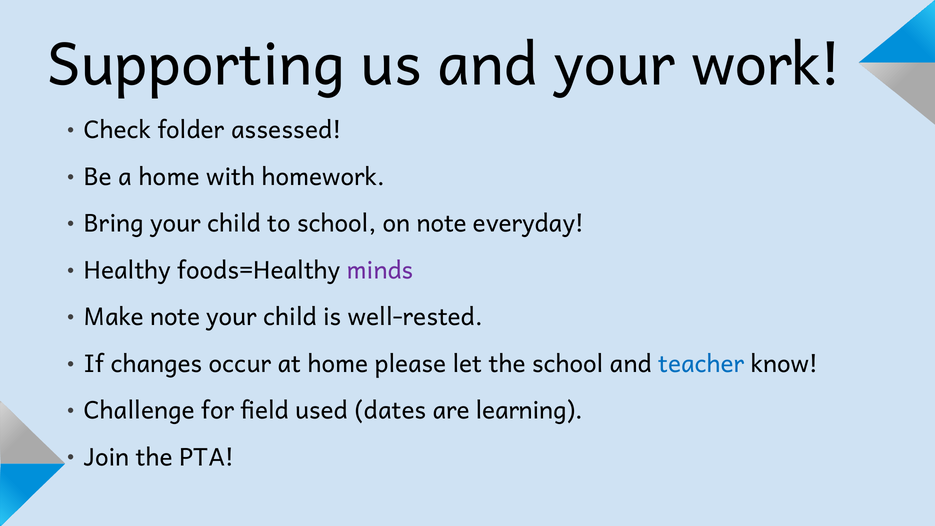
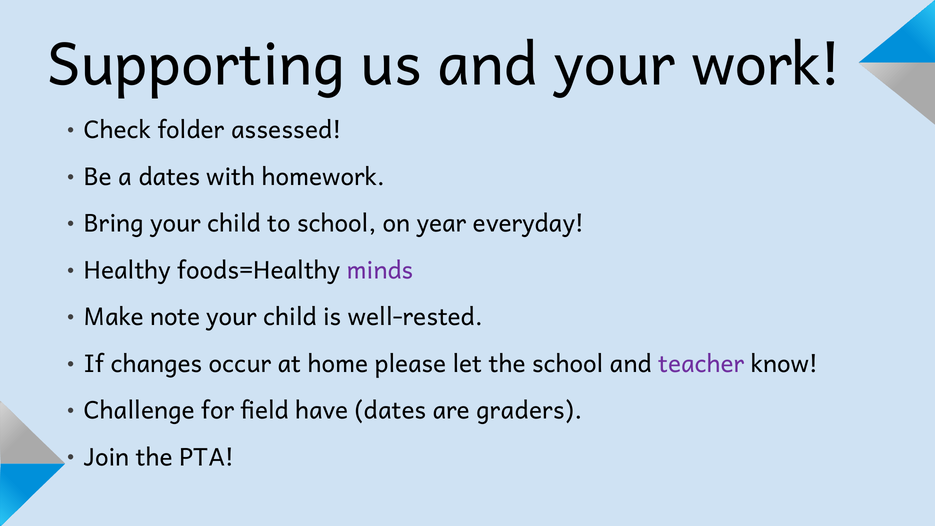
a home: home -> dates
on note: note -> year
teacher colour: blue -> purple
used: used -> have
learning: learning -> graders
